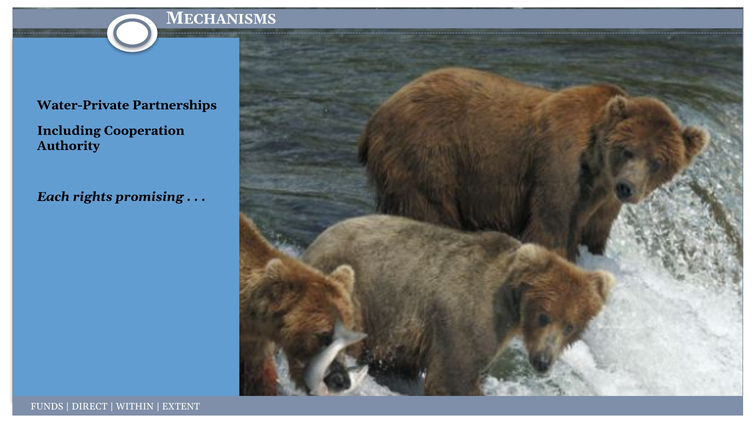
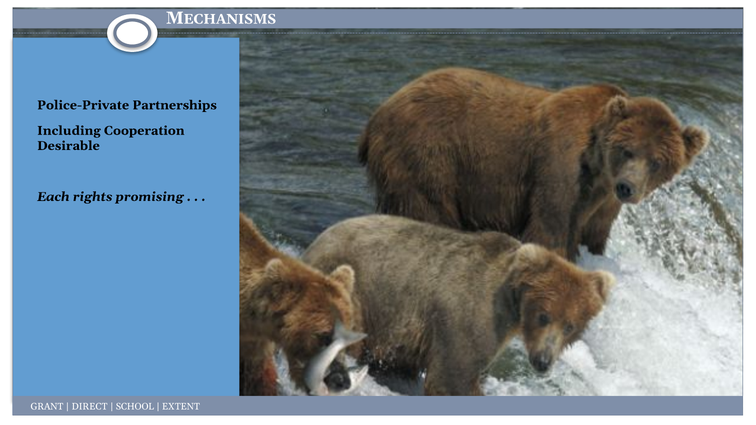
Water-Private: Water-Private -> Police-Private
Authority: Authority -> Desirable
FUNDS: FUNDS -> GRANT
WITHIN: WITHIN -> SCHOOL
